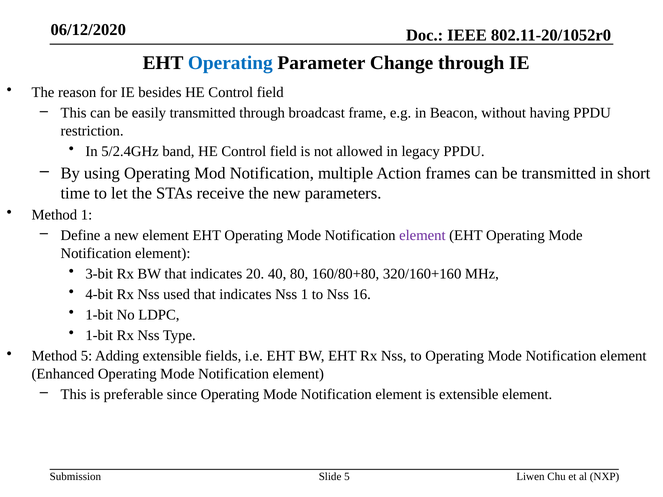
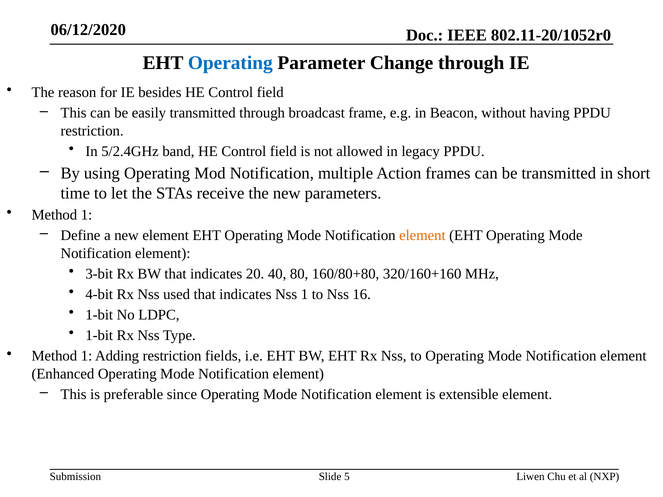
element at (422, 236) colour: purple -> orange
5 at (86, 356): 5 -> 1
Adding extensible: extensible -> restriction
